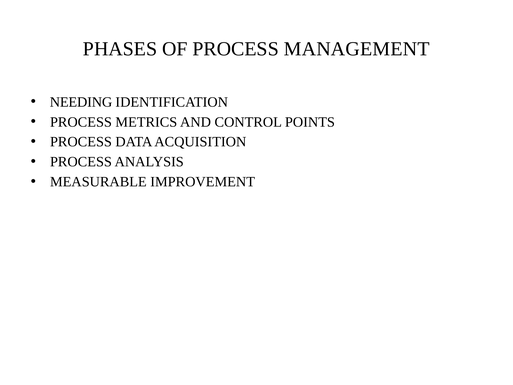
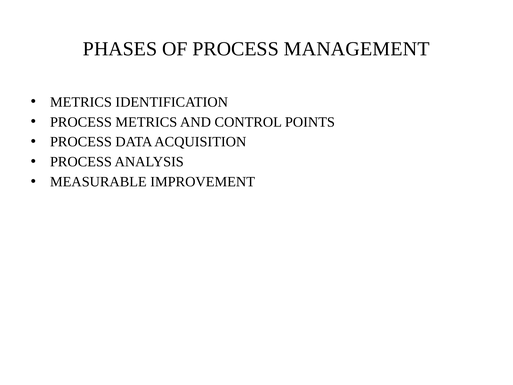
NEEDING at (81, 102): NEEDING -> METRICS
